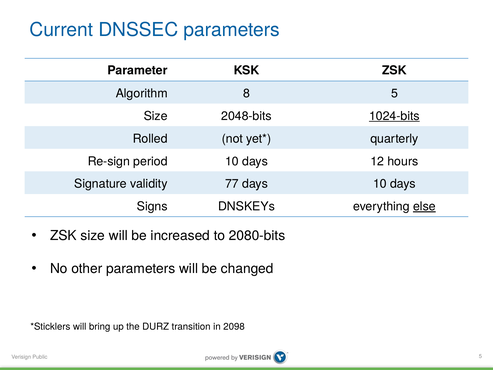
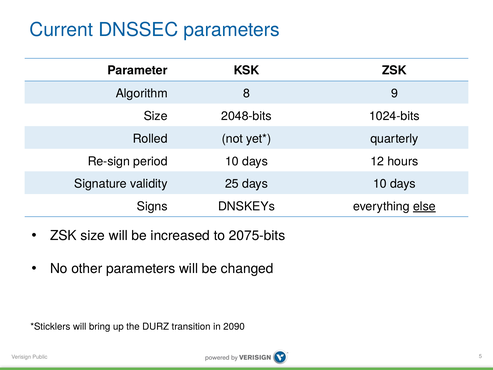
8 5: 5 -> 9
1024-bits underline: present -> none
77: 77 -> 25
2080-bits: 2080-bits -> 2075-bits
2098: 2098 -> 2090
